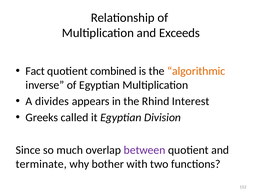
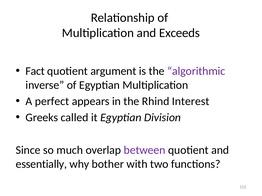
combined: combined -> argument
algorithmic colour: orange -> purple
divides: divides -> perfect
terminate: terminate -> essentially
